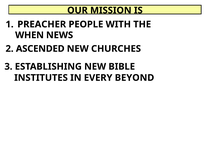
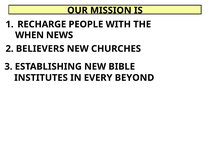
PREACHER: PREACHER -> RECHARGE
ASCENDED: ASCENDED -> BELIEVERS
